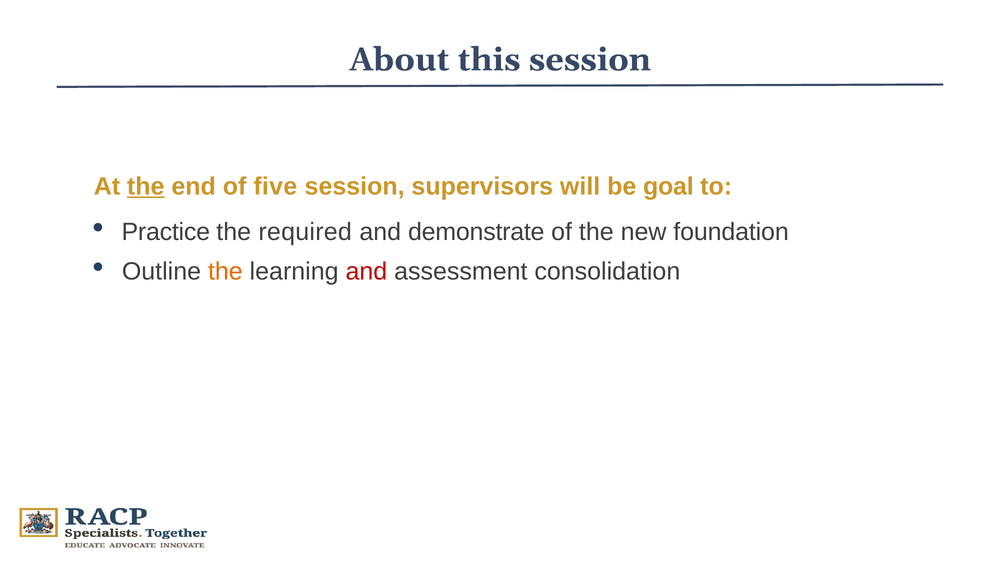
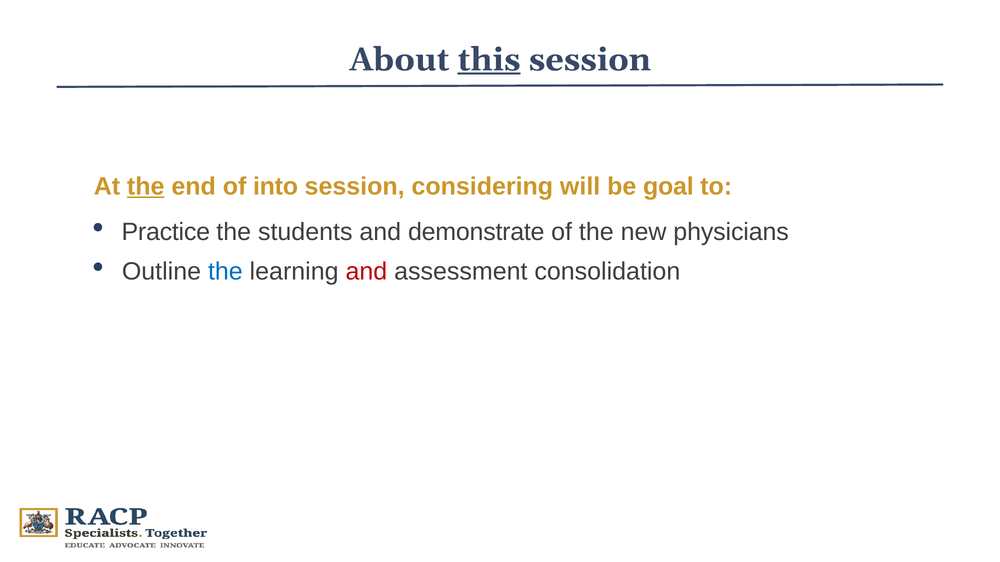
this underline: none -> present
five: five -> into
supervisors: supervisors -> considering
required: required -> students
foundation: foundation -> physicians
the at (225, 272) colour: orange -> blue
